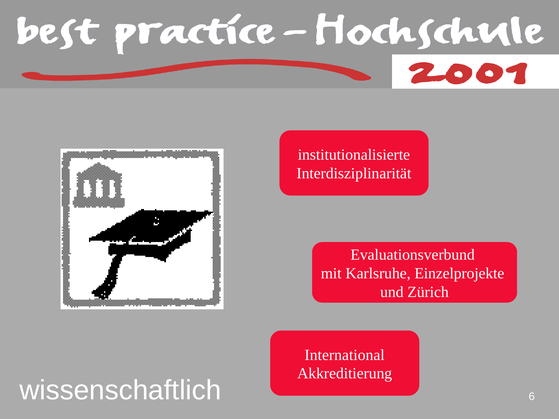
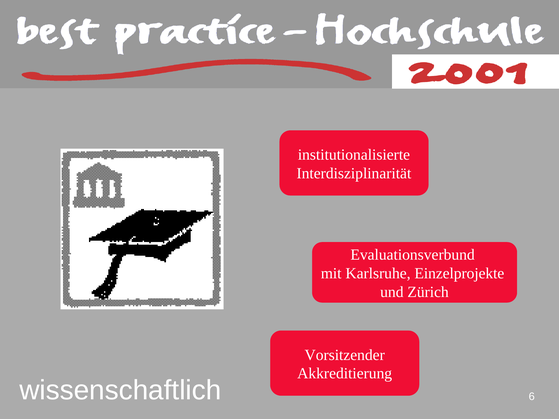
International: International -> Vorsitzender
